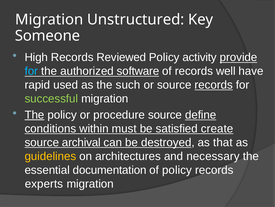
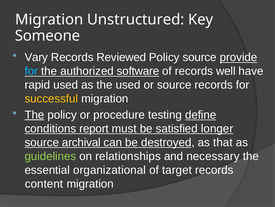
High: High -> Vary
Policy activity: activity -> source
the such: such -> used
records at (214, 85) underline: present -> none
successful colour: light green -> yellow
procedure source: source -> testing
within: within -> report
create: create -> longer
guidelines colour: yellow -> light green
architectures: architectures -> relationships
documentation: documentation -> organizational
of policy: policy -> target
experts: experts -> content
